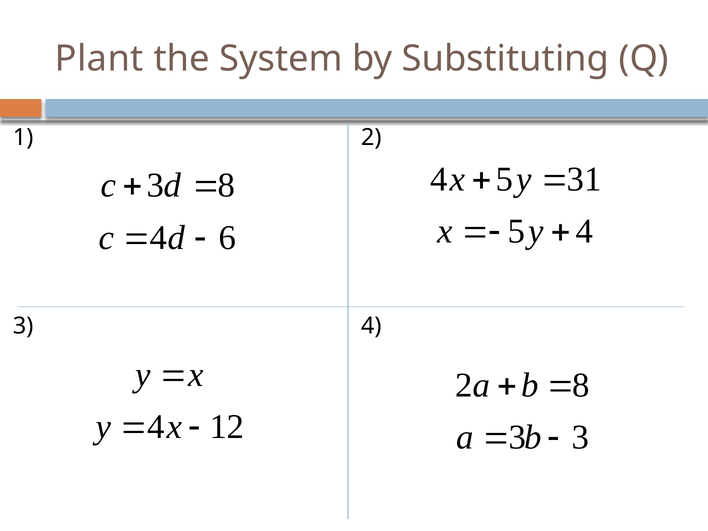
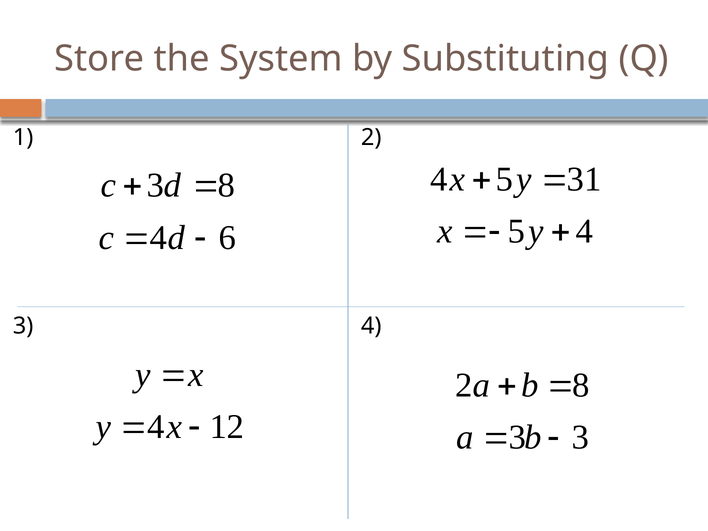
Plant: Plant -> Store
